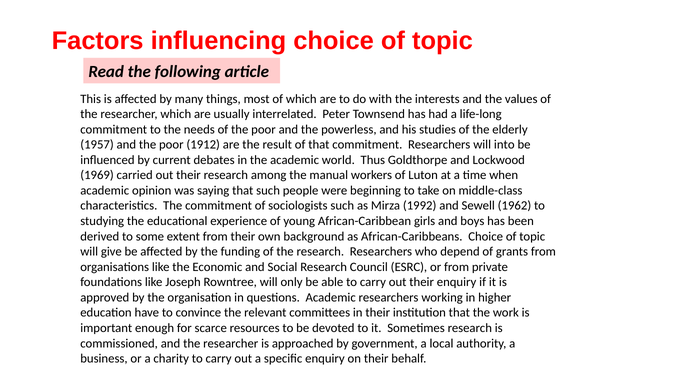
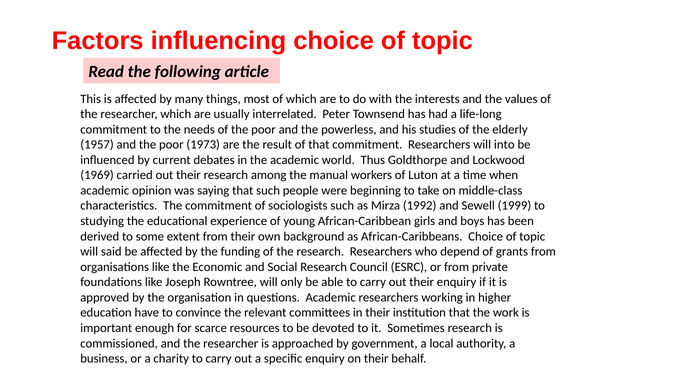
1912: 1912 -> 1973
1962: 1962 -> 1999
give: give -> said
